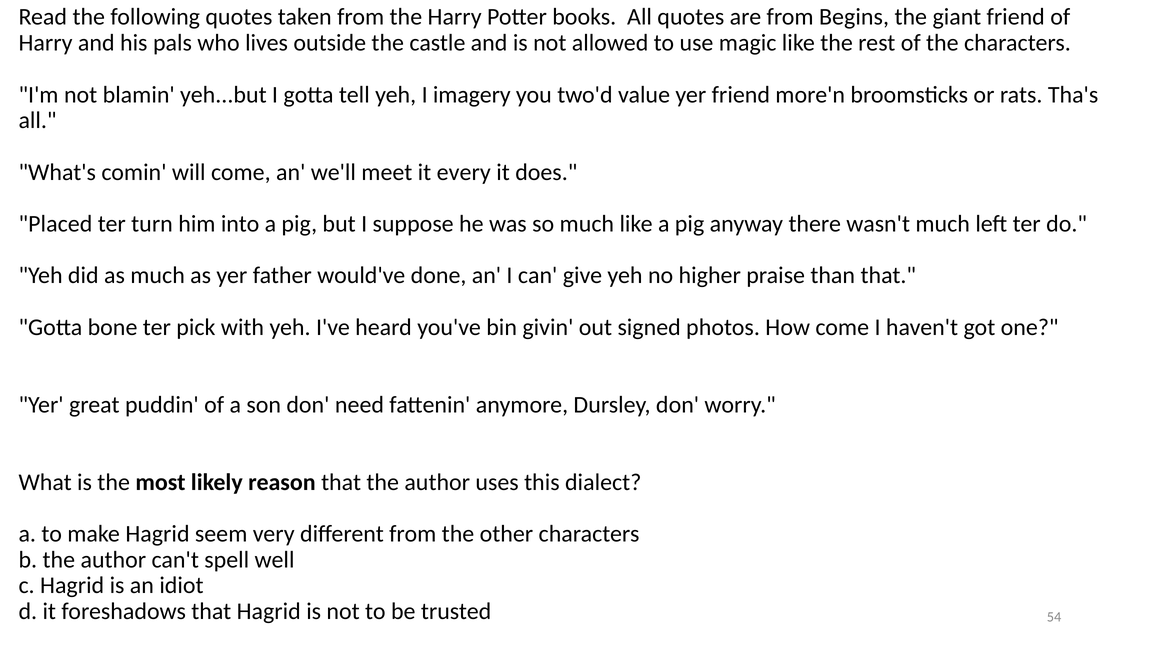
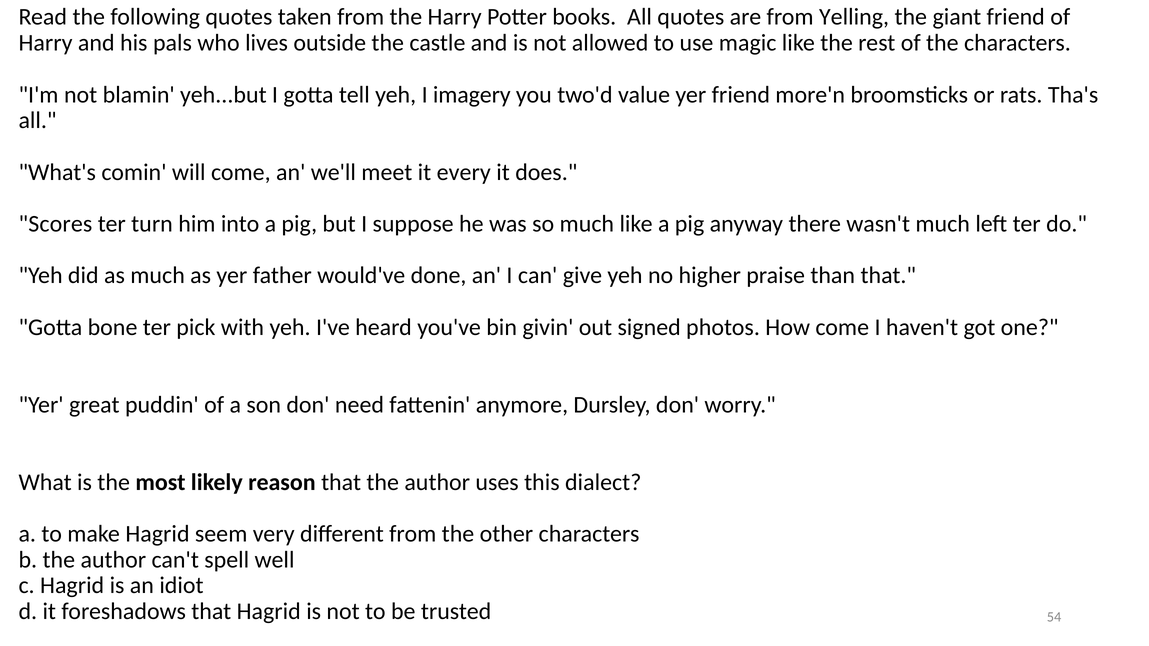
Begins: Begins -> Yelling
Placed: Placed -> Scores
